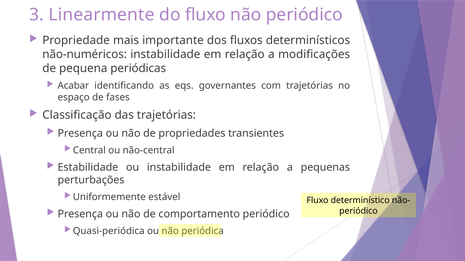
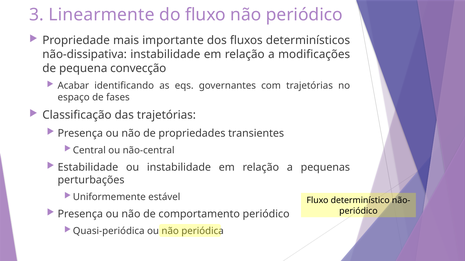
não-numéricos: não-numéricos -> não-dissipativa
periódicas: periódicas -> convecção
